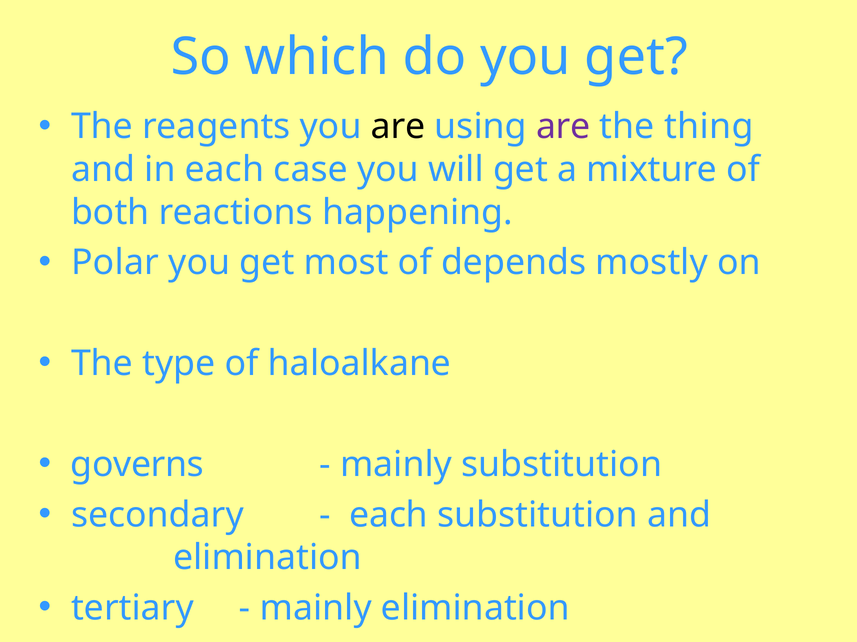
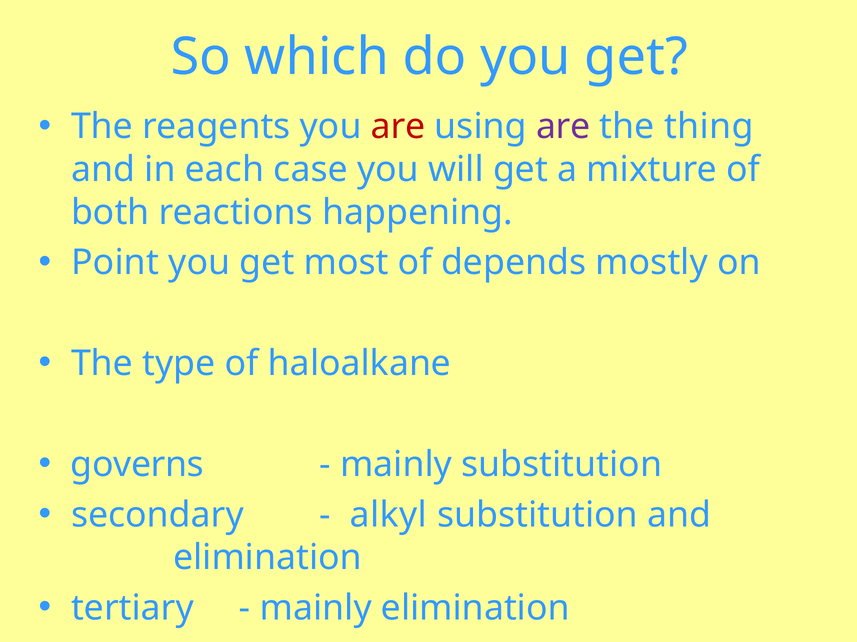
are at (398, 127) colour: black -> red
Polar: Polar -> Point
each at (389, 515): each -> alkyl
